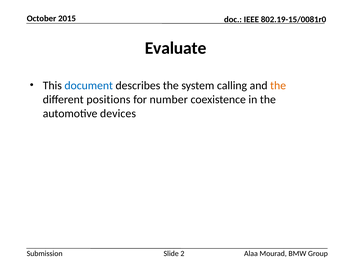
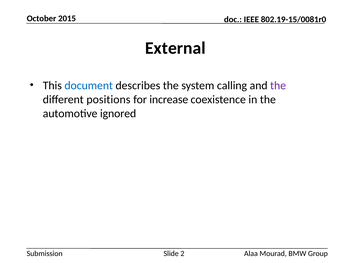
Evaluate: Evaluate -> External
the at (278, 86) colour: orange -> purple
number: number -> increase
devices: devices -> ignored
